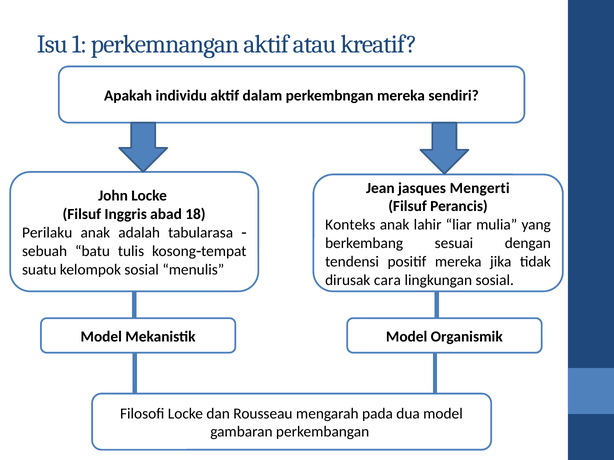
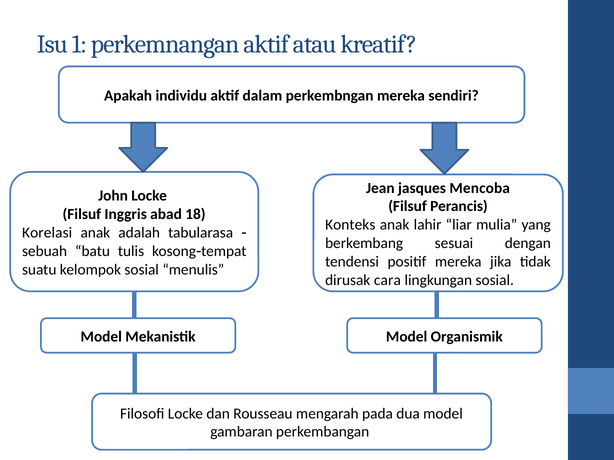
Mengerti: Mengerti -> Mencoba
Perilaku: Perilaku -> Korelasi
